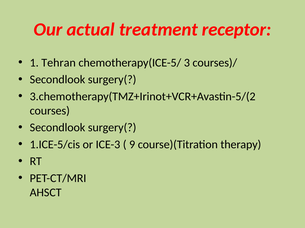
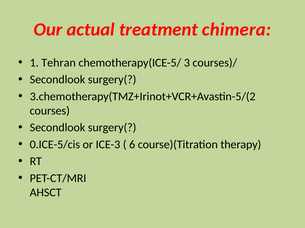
receptor: receptor -> chimera
1.ICE-5/cis: 1.ICE-5/cis -> 0.ICE-5/cis
9: 9 -> 6
